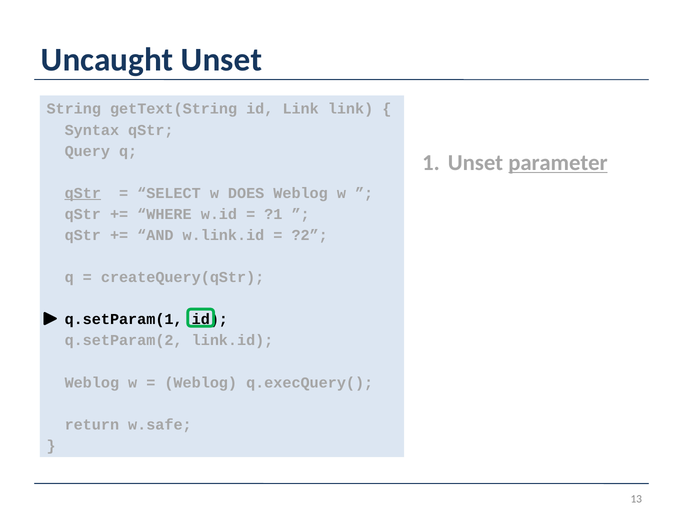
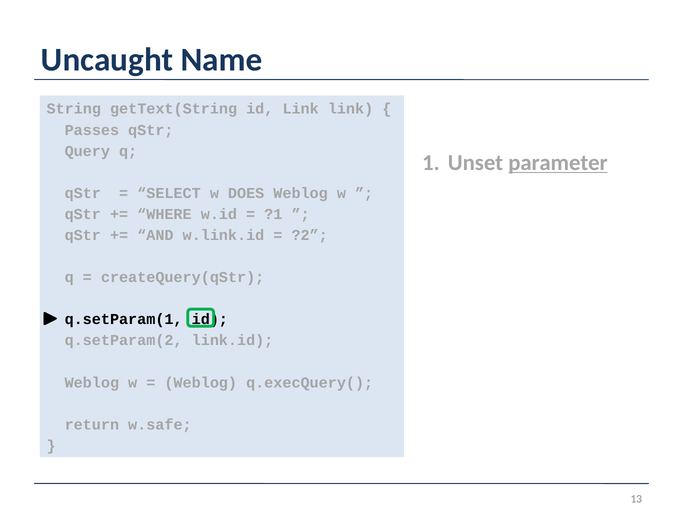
Uncaught Unset: Unset -> Name
Syntax: Syntax -> Passes
qStr at (83, 193) underline: present -> none
